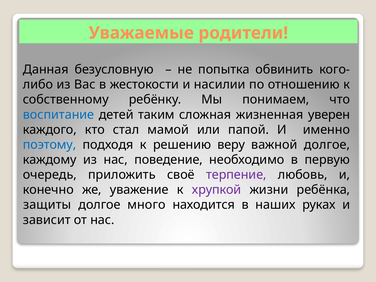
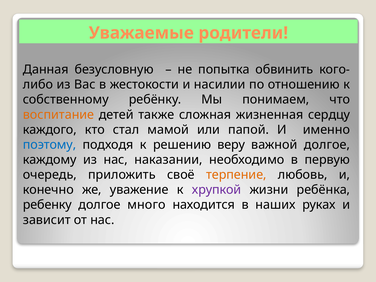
воспитание colour: blue -> orange
таким: таким -> также
уверен: уверен -> сердцу
поведение: поведение -> наказании
терпение colour: purple -> orange
защиты: защиты -> ребенку
